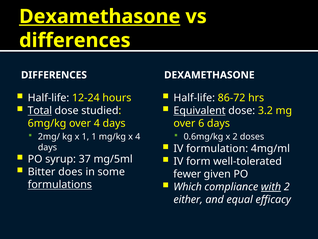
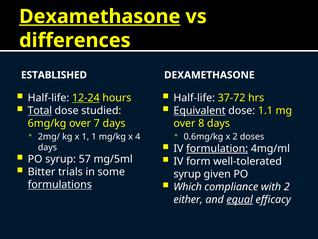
DIFFERENCES at (54, 75): DIFFERENCES -> ESTABLISHED
12-24 underline: none -> present
86-72: 86-72 -> 37-72
3.2: 3.2 -> 1.1
over 4: 4 -> 7
6: 6 -> 8
formulation underline: none -> present
37: 37 -> 57
does: does -> trials
fewer at (187, 174): fewer -> syrup
with underline: present -> none
equal underline: none -> present
